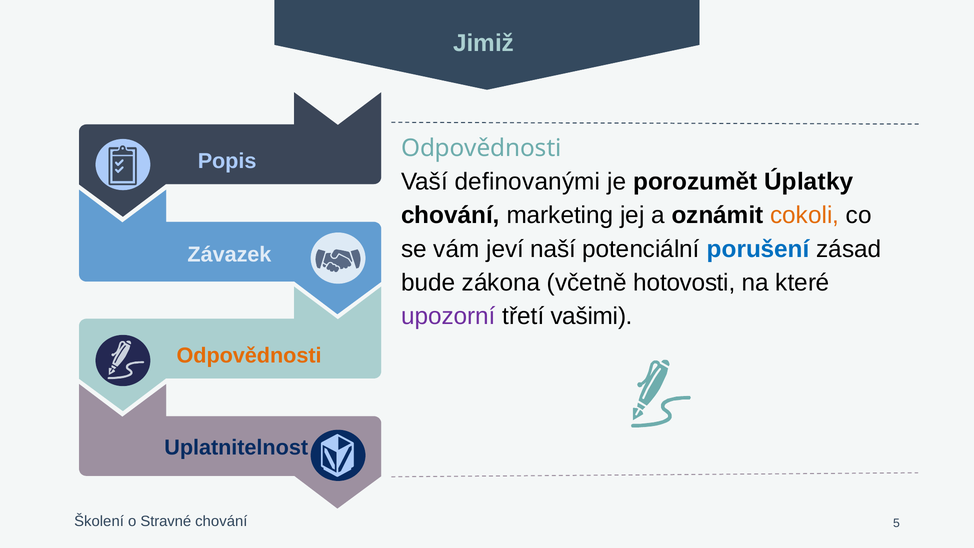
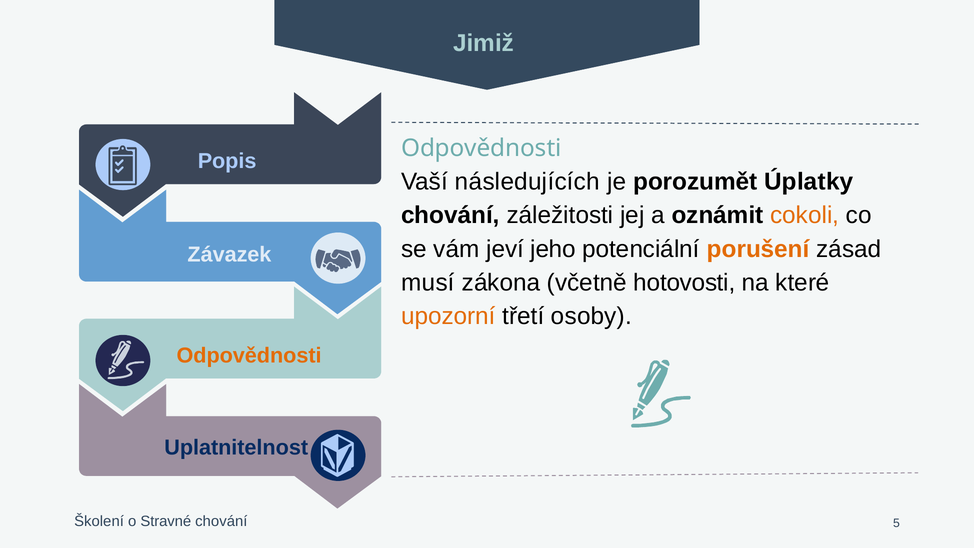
definovanými: definovanými -> následujících
marketing: marketing -> záležitosti
naší: naší -> jeho
porušení colour: blue -> orange
bude: bude -> musí
upozorní colour: purple -> orange
vašimi: vašimi -> osoby
